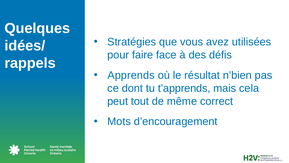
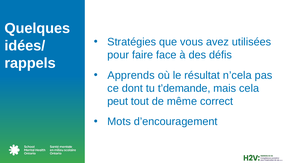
n’bien: n’bien -> n’cela
t’apprends: t’apprends -> t’demande
